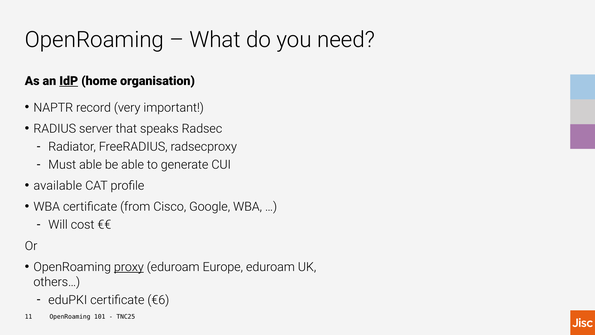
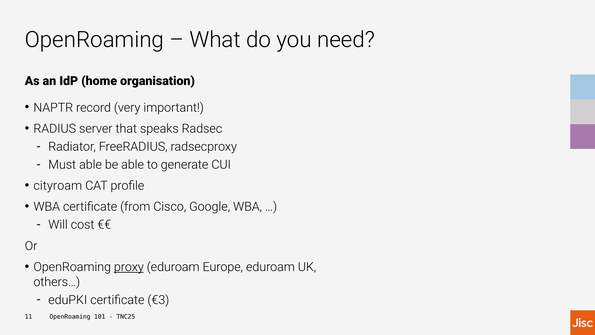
IdP underline: present -> none
available: available -> cityroam
€6: €6 -> €3
